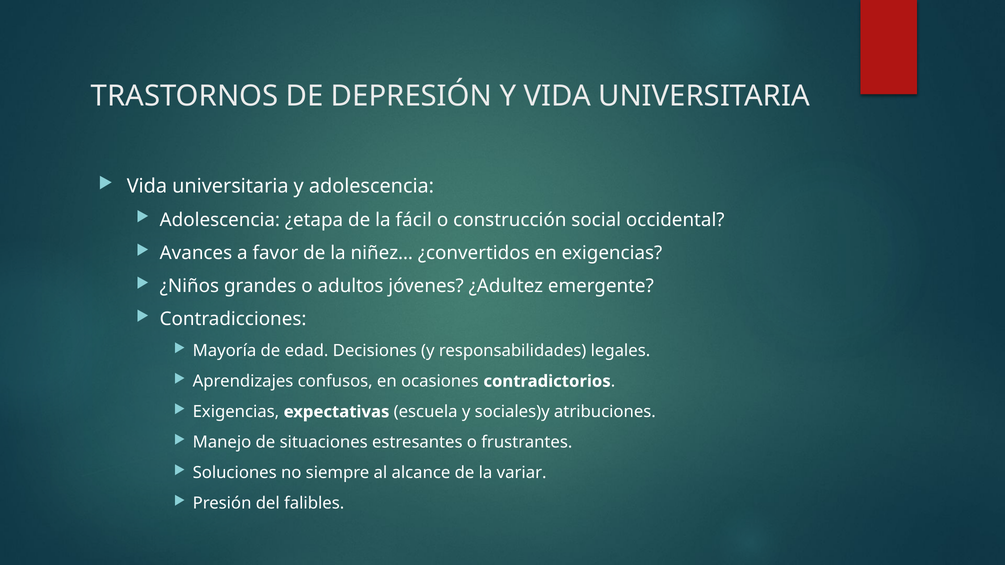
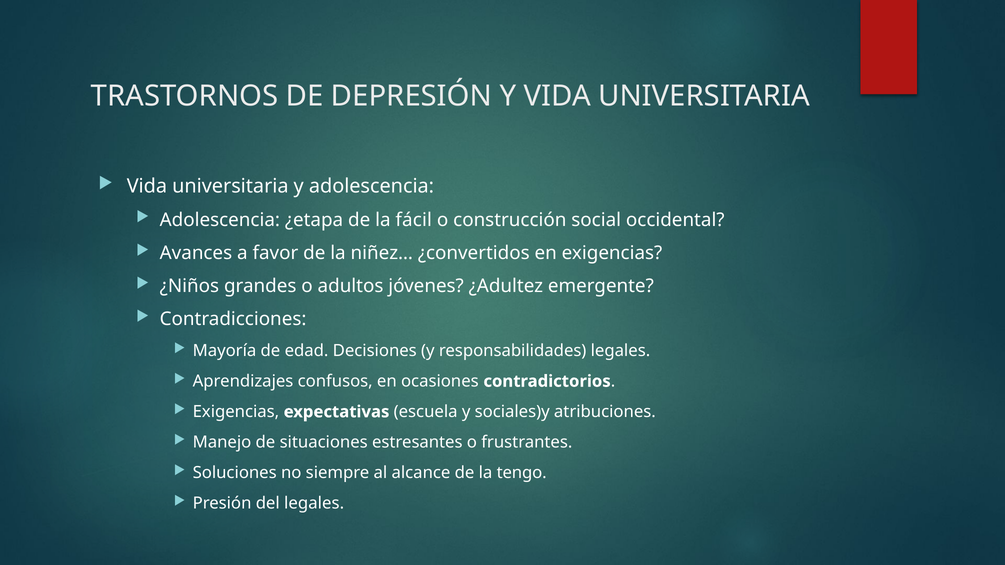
variar: variar -> tengo
del falibles: falibles -> legales
